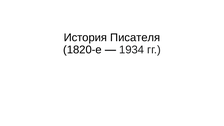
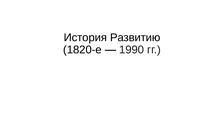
Писателя: Писателя -> Развитию
1934: 1934 -> 1990
